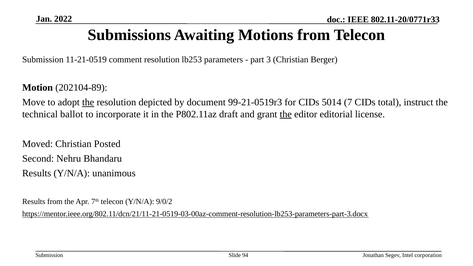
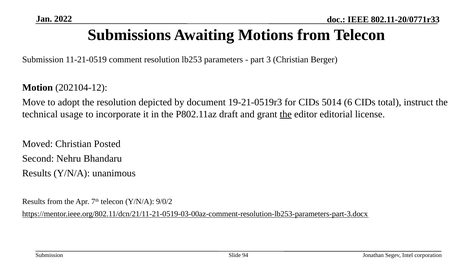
202104-89: 202104-89 -> 202104-12
the at (88, 102) underline: present -> none
99-21-0519r3: 99-21-0519r3 -> 19-21-0519r3
7: 7 -> 6
ballot: ballot -> usage
